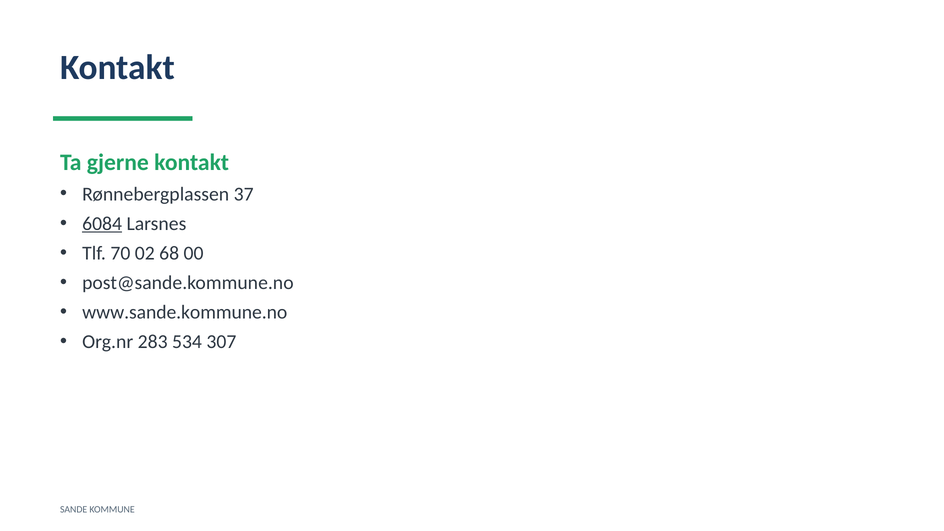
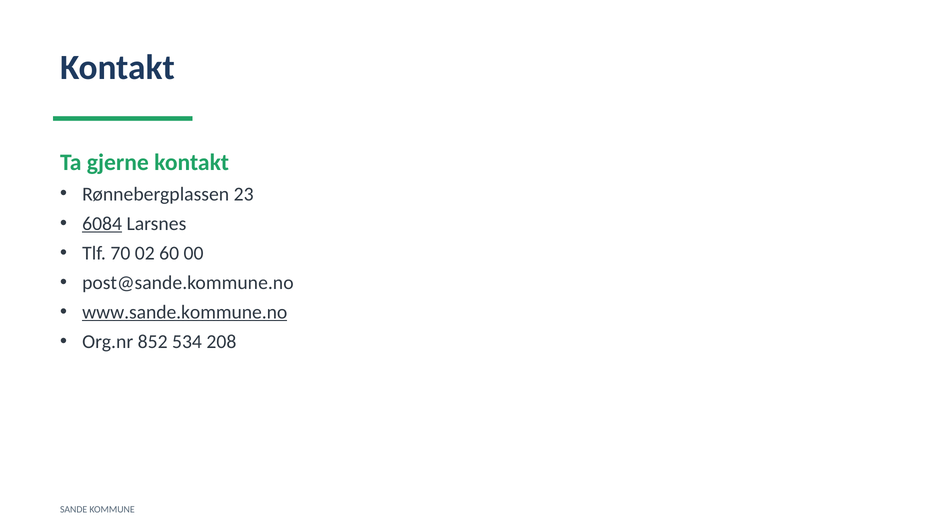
37: 37 -> 23
68: 68 -> 60
www.sande.kommune.no underline: none -> present
283: 283 -> 852
307: 307 -> 208
